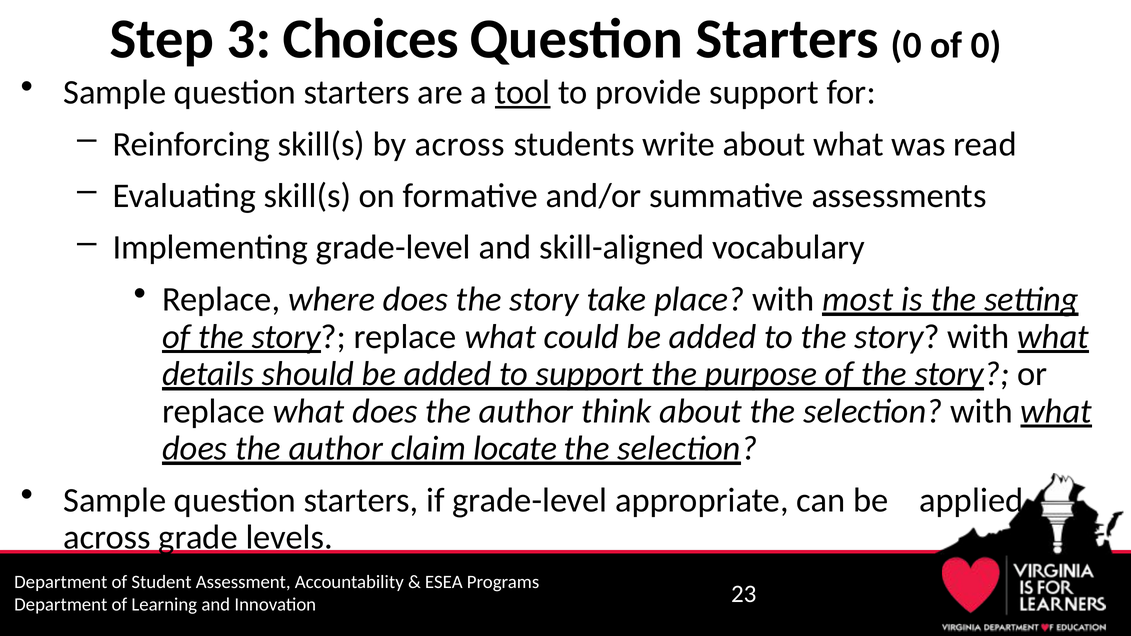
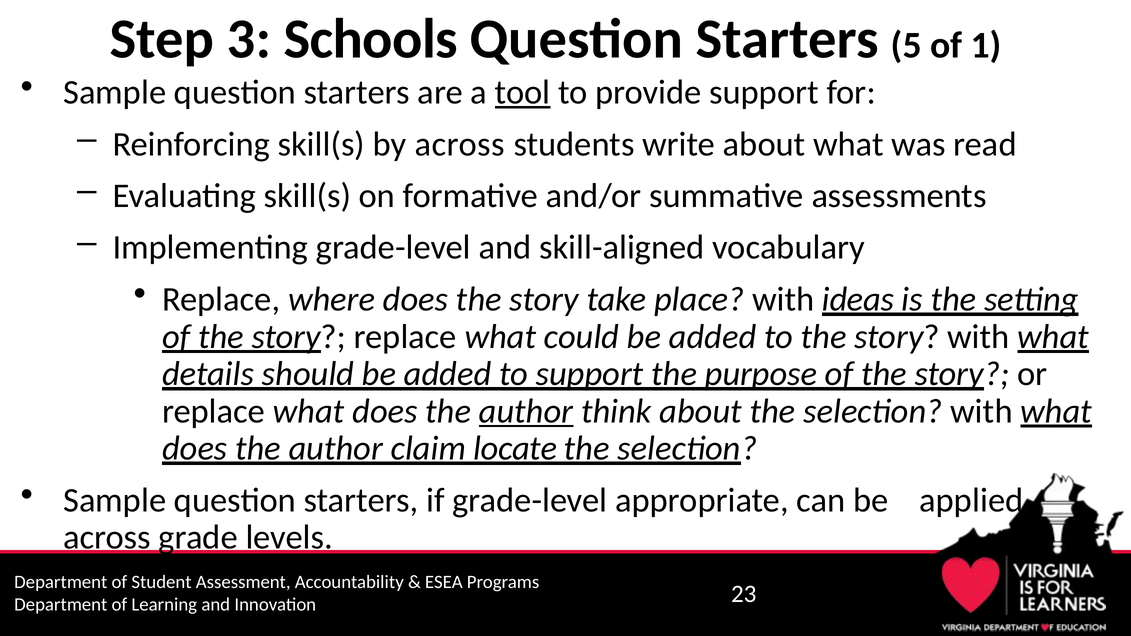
Choices: Choices -> Schools
Starters 0: 0 -> 5
of 0: 0 -> 1
most: most -> ideas
author at (526, 411) underline: none -> present
